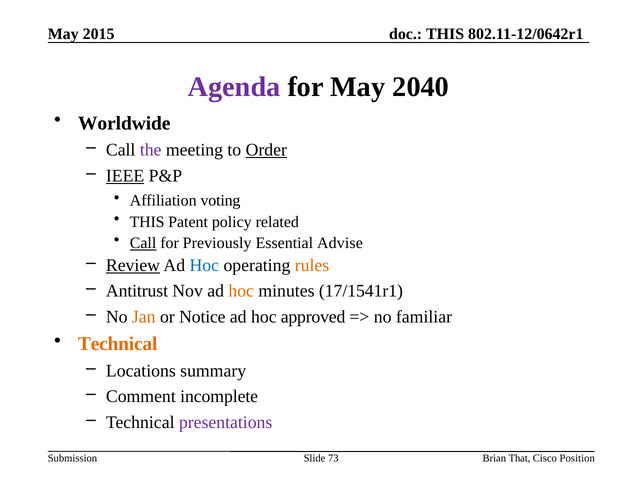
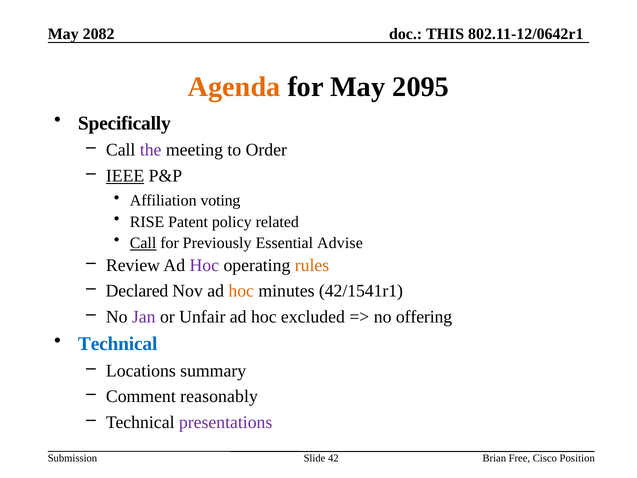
2015: 2015 -> 2082
Agenda colour: purple -> orange
2040: 2040 -> 2095
Worldwide: Worldwide -> Specifically
Order underline: present -> none
THIS at (147, 222): THIS -> RISE
Review underline: present -> none
Hoc at (204, 265) colour: blue -> purple
Antitrust: Antitrust -> Declared
17/1541r1: 17/1541r1 -> 42/1541r1
Jan colour: orange -> purple
Notice: Notice -> Unfair
approved: approved -> excluded
familiar: familiar -> offering
Technical at (118, 344) colour: orange -> blue
incomplete: incomplete -> reasonably
73: 73 -> 42
That: That -> Free
